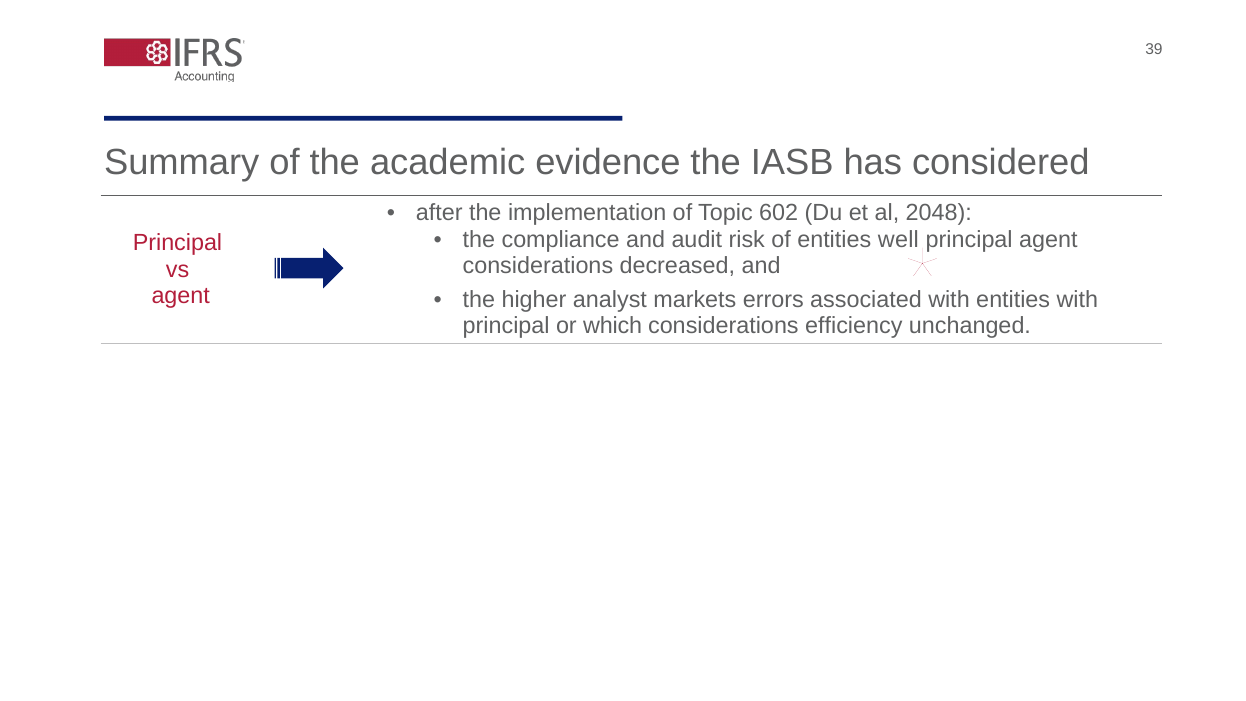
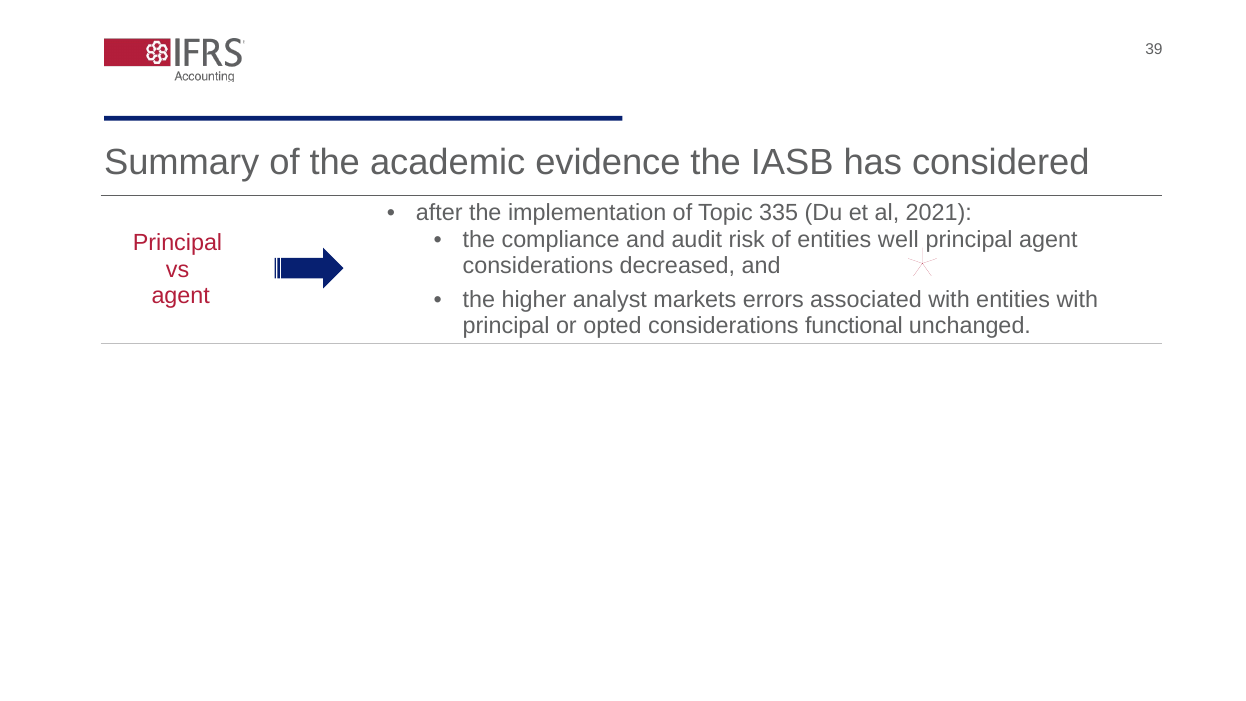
602: 602 -> 335
2048: 2048 -> 2021
which: which -> opted
efficiency: efficiency -> functional
